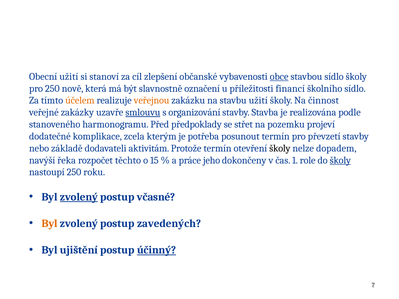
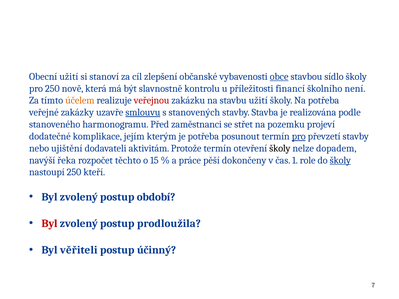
označení: označení -> kontrolu
školního sídlo: sídlo -> není
veřejnou colour: orange -> red
Na činnost: činnost -> potřeba
organizování: organizování -> stanovených
předpoklady: předpoklady -> zaměstnanci
zcela: zcela -> jejím
pro at (299, 136) underline: none -> present
základě: základě -> ujištění
jeho: jeho -> pěší
roku: roku -> kteří
zvolený at (79, 197) underline: present -> none
včasné: včasné -> období
Byl at (50, 224) colour: orange -> red
zavedených: zavedených -> prodloužila
ujištění: ujištění -> věřiteli
účinný underline: present -> none
